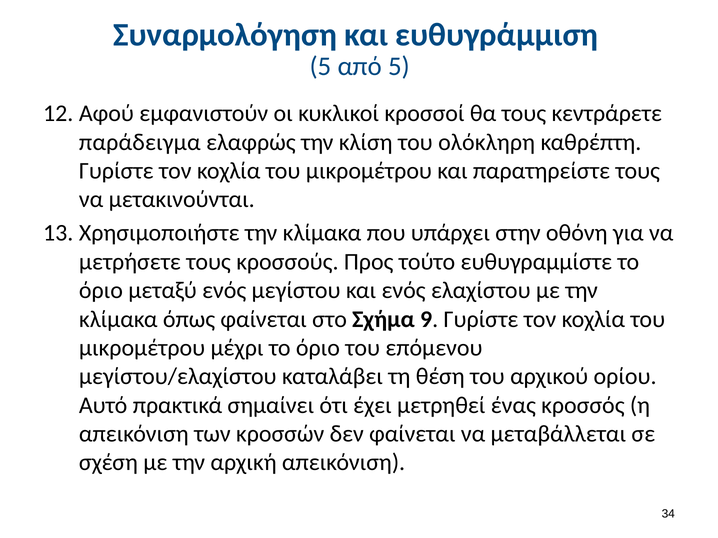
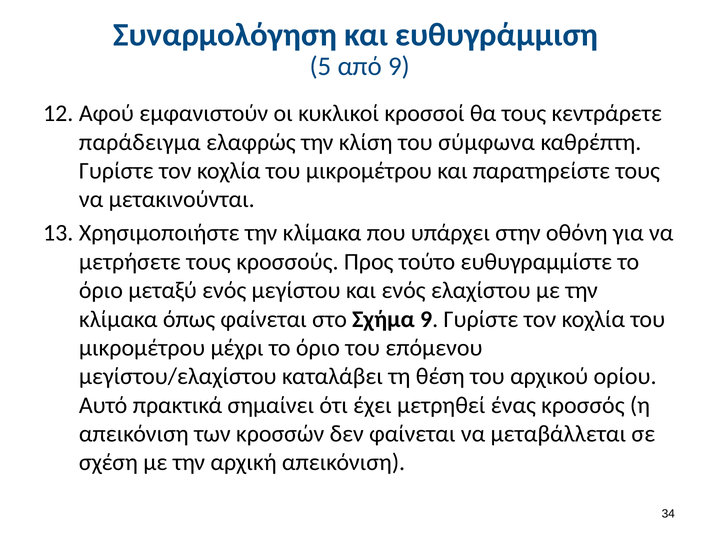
από 5: 5 -> 9
ολόκληρη: ολόκληρη -> σύμφωνα
